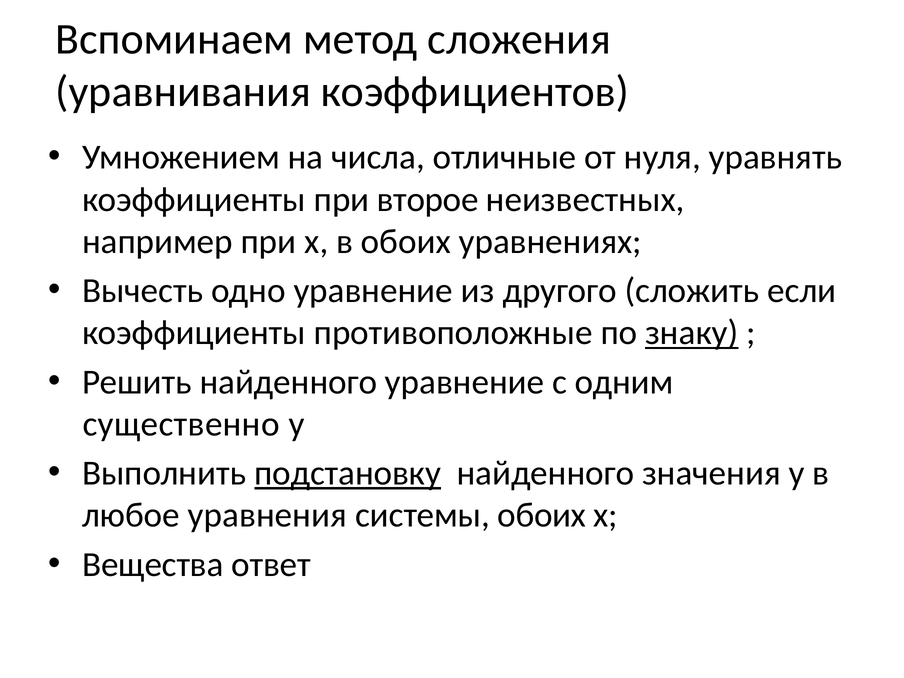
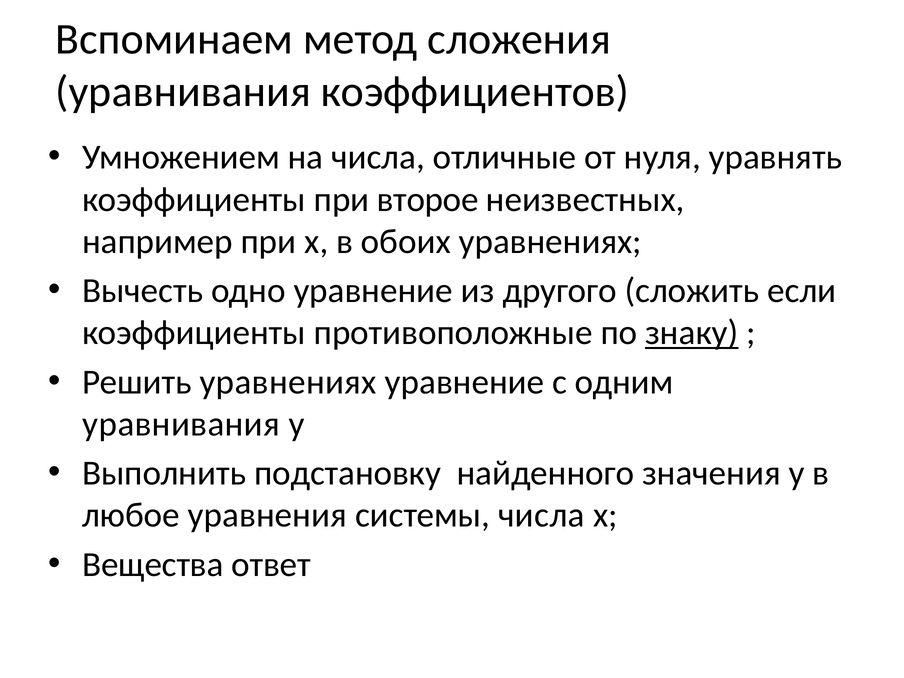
Решить найденного: найденного -> уравнениях
существенно at (181, 424): существенно -> уравнивания
подстановку underline: present -> none
системы обоих: обоих -> числа
